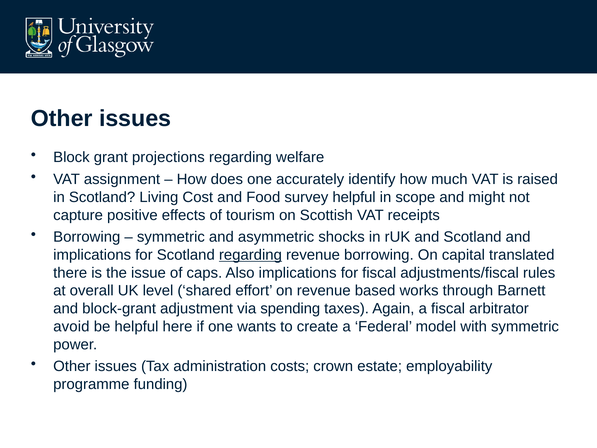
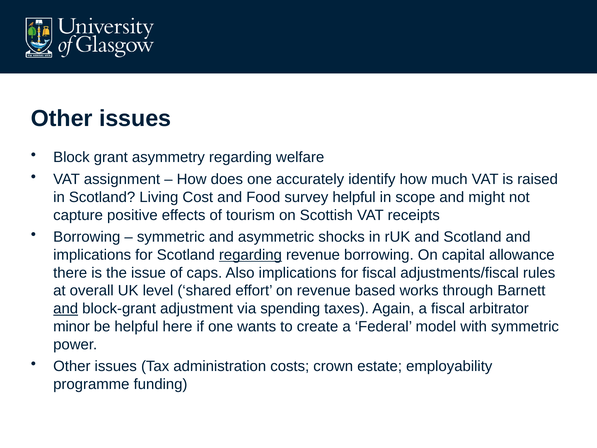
projections: projections -> asymmetry
translated: translated -> allowance
and at (66, 308) underline: none -> present
avoid: avoid -> minor
